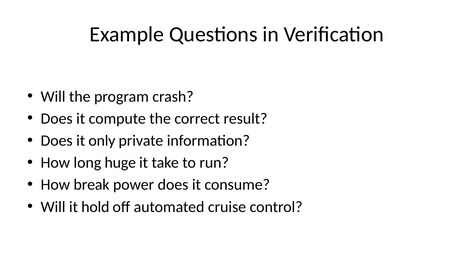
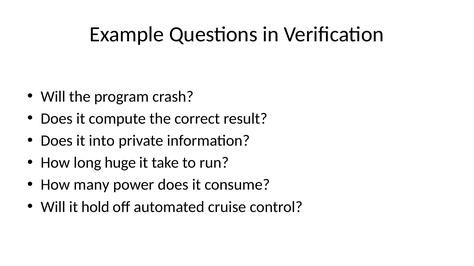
only: only -> into
break: break -> many
